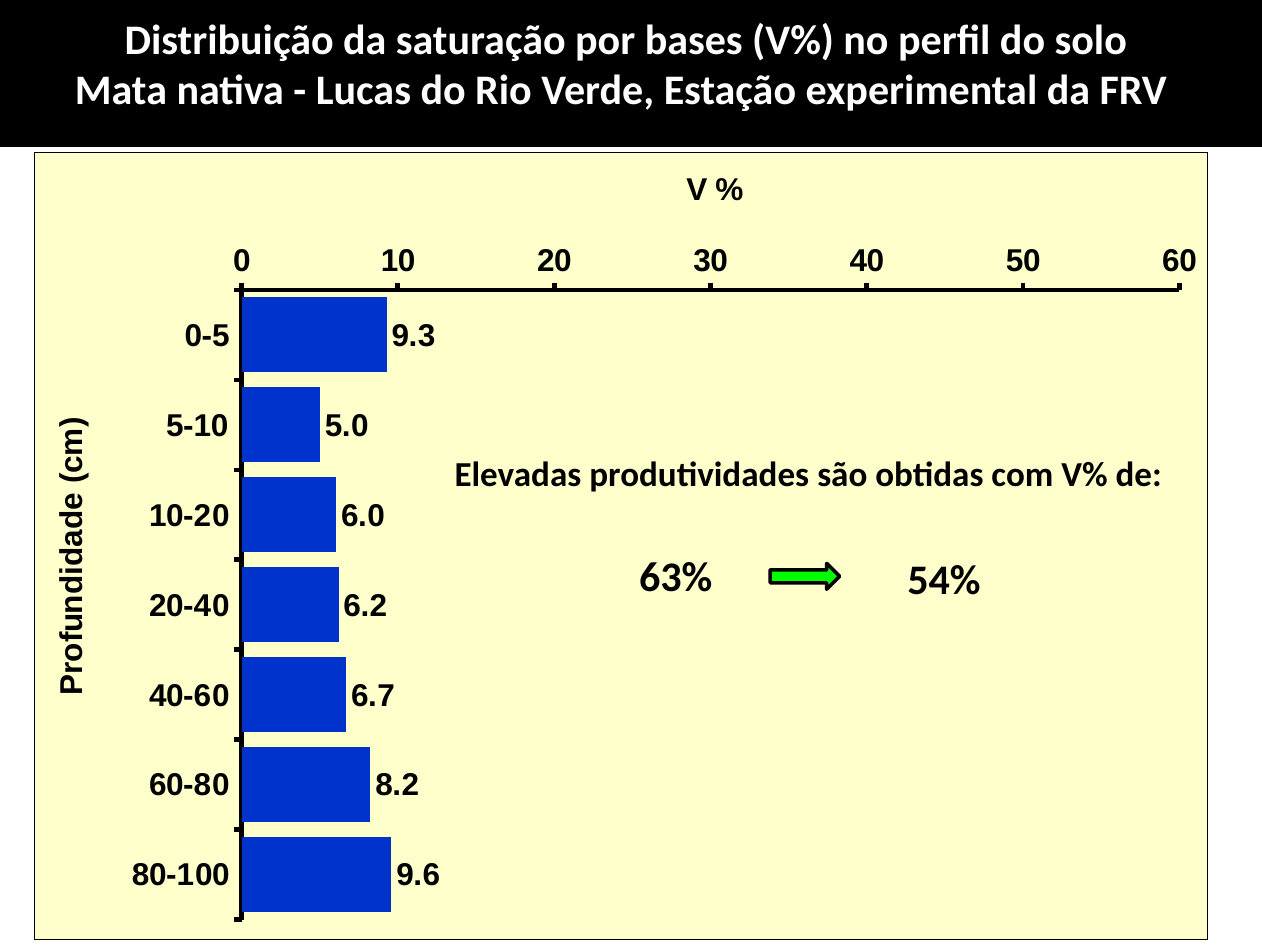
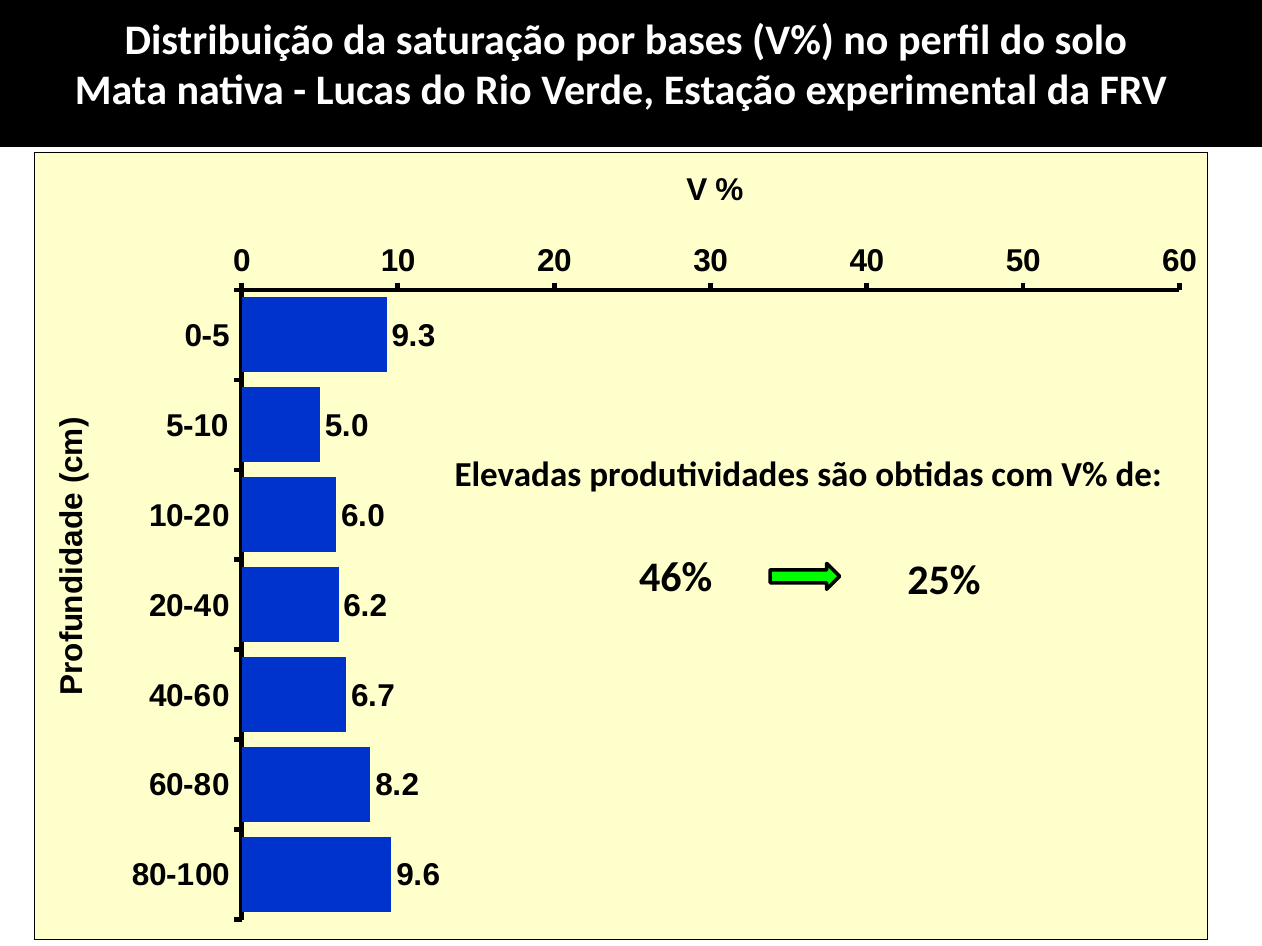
63%: 63% -> 46%
54%: 54% -> 25%
